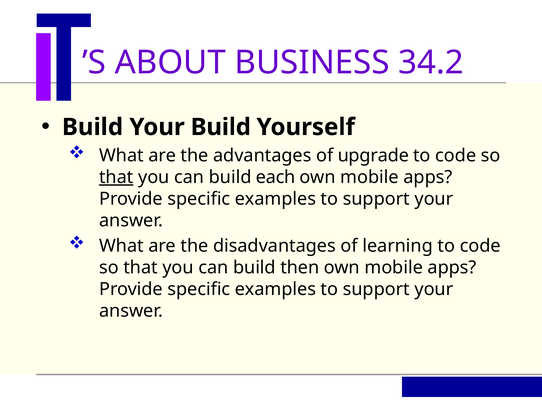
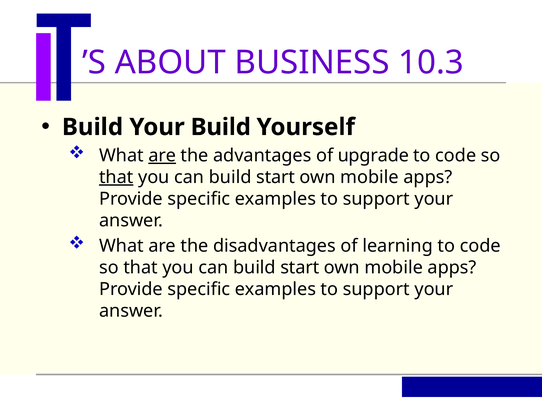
34.2: 34.2 -> 10.3
are at (162, 156) underline: none -> present
each at (276, 177): each -> start
then at (300, 268): then -> start
